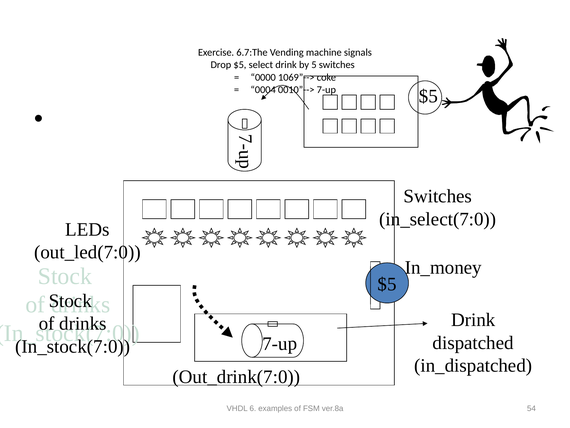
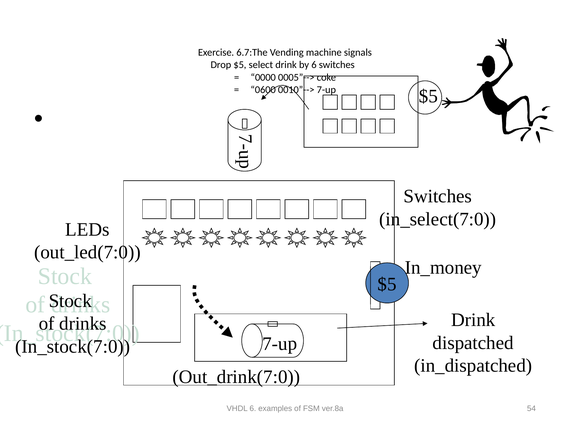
by 5: 5 -> 6
1069”-->: 1069”--> -> 0005”-->
0004: 0004 -> 0600
